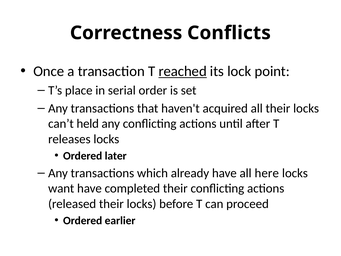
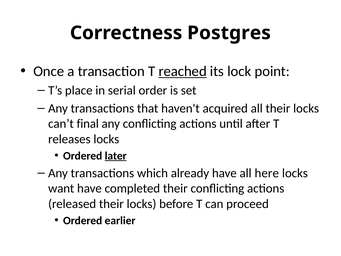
Conflicts: Conflicts -> Postgres
held: held -> final
later underline: none -> present
